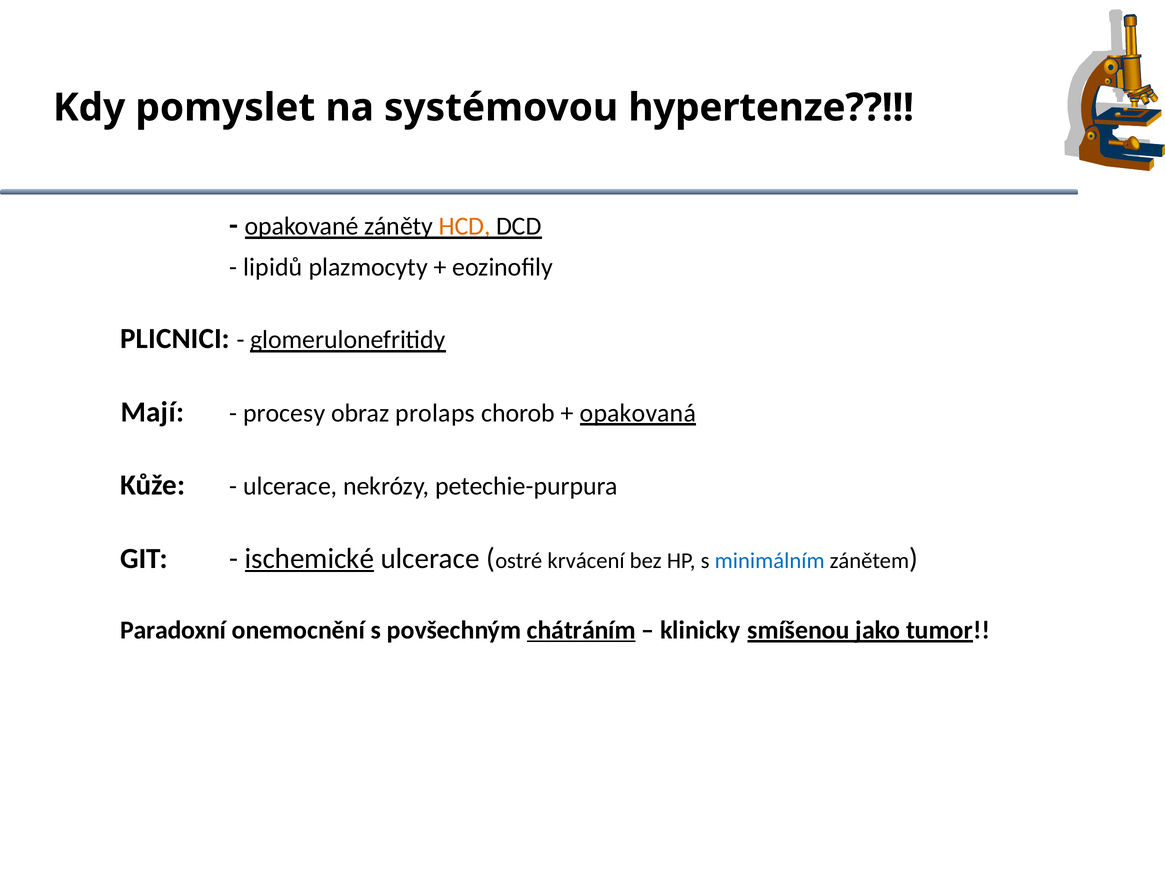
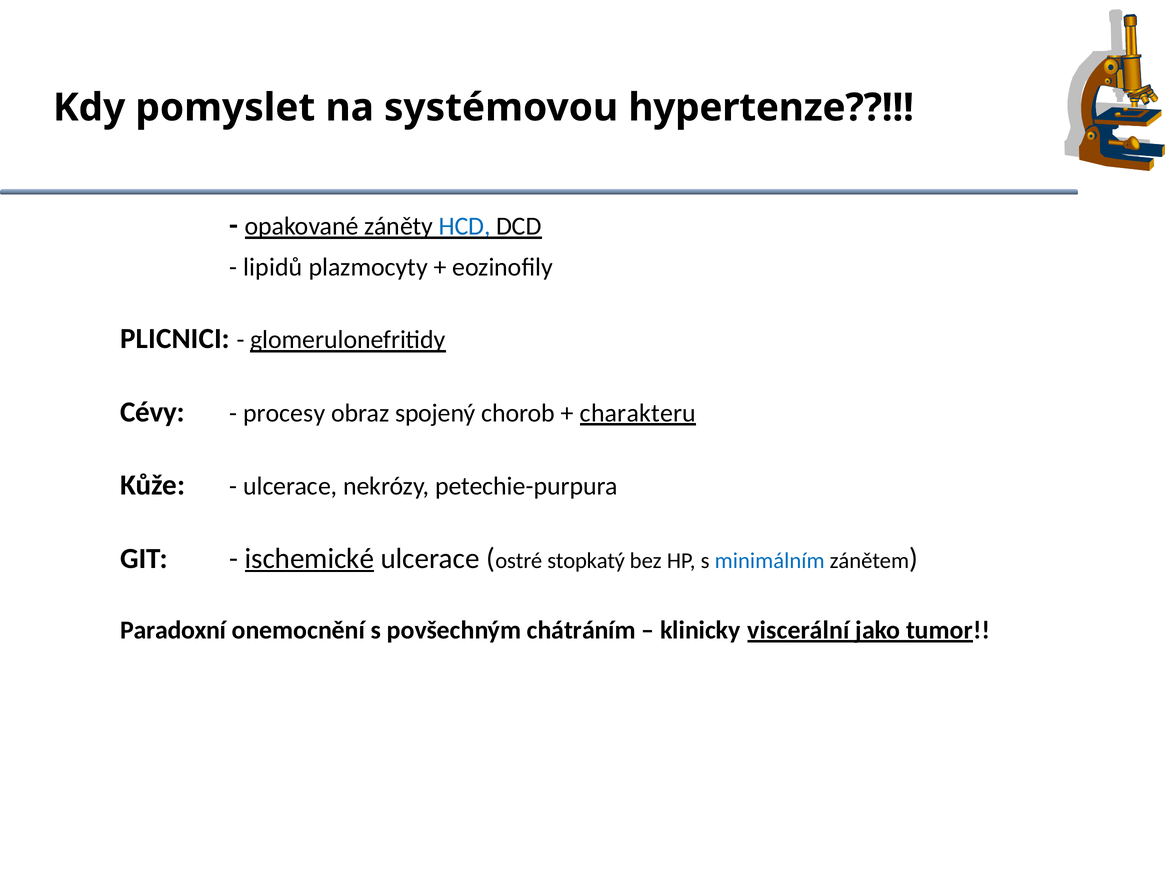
HCD colour: orange -> blue
Mají: Mají -> Cévy
prolaps: prolaps -> spojený
opakovaná: opakovaná -> charakteru
krvácení: krvácení -> stopkatý
chátráním underline: present -> none
smíšenou: smíšenou -> viscerální
